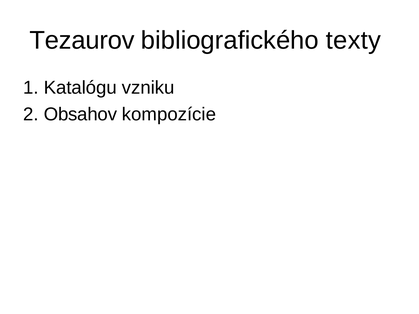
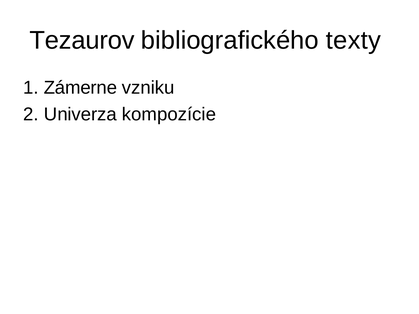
Katalógu: Katalógu -> Zámerne
Obsahov: Obsahov -> Univerza
